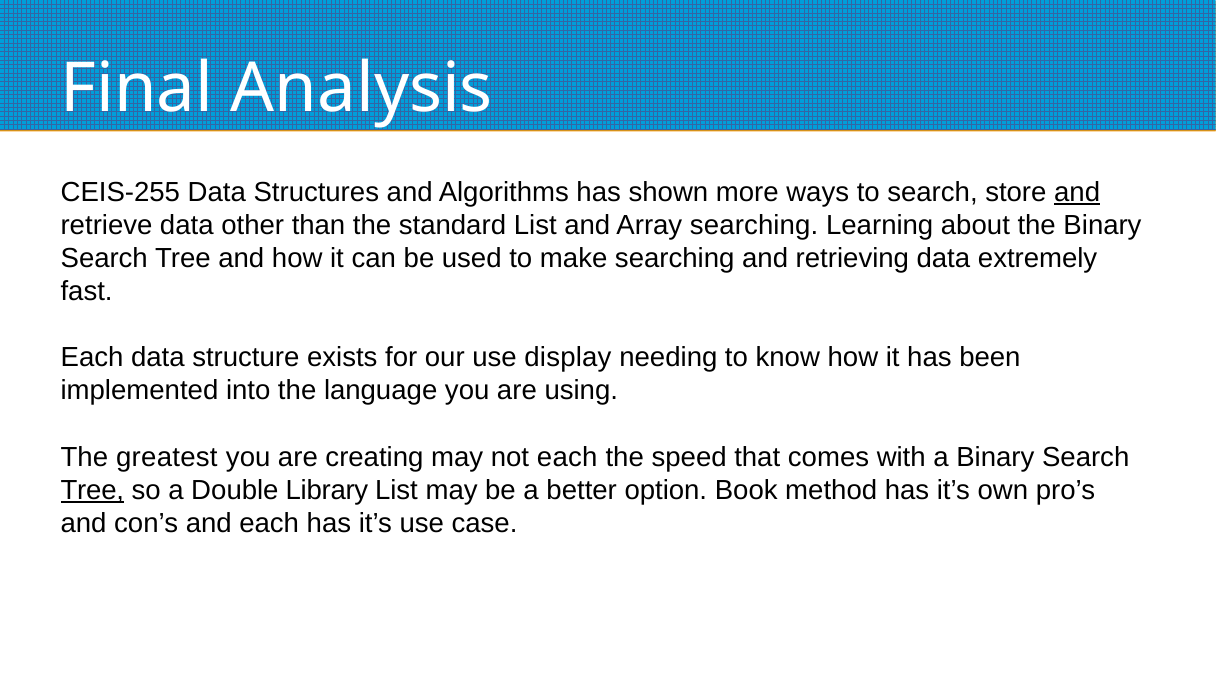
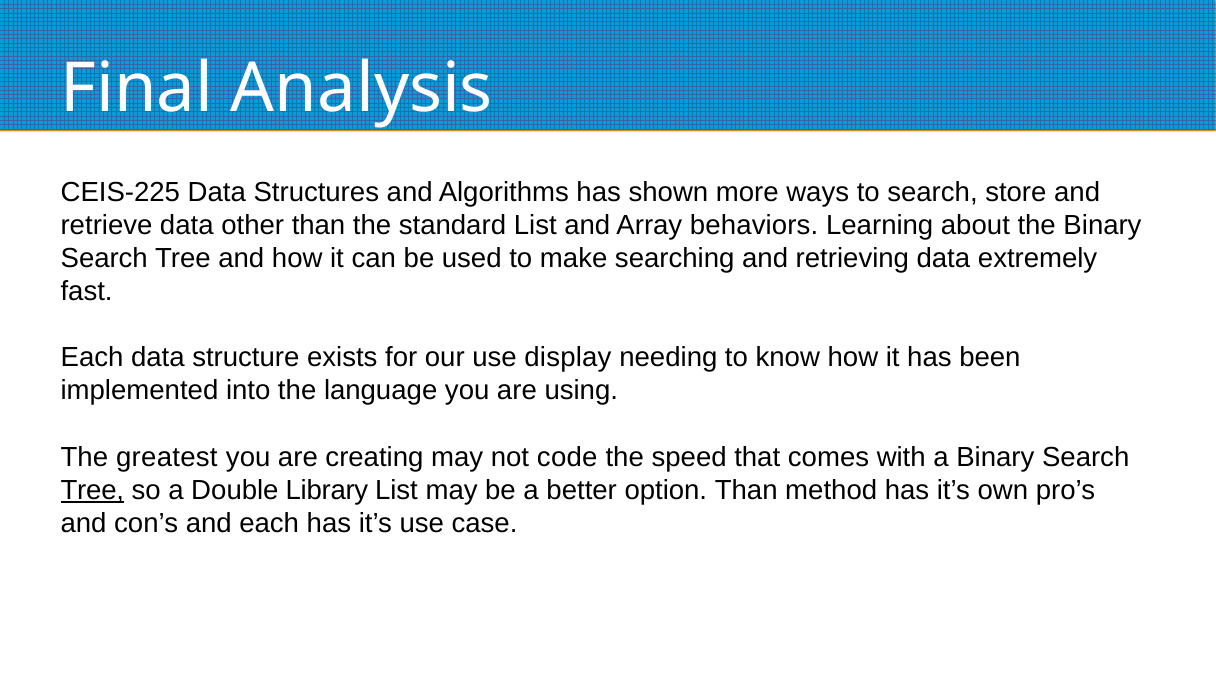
CEIS-255: CEIS-255 -> CEIS-225
and at (1077, 192) underline: present -> none
Array searching: searching -> behaviors
not each: each -> code
option Book: Book -> Than
